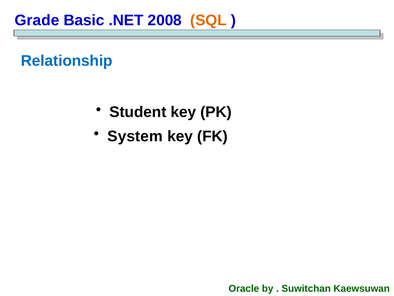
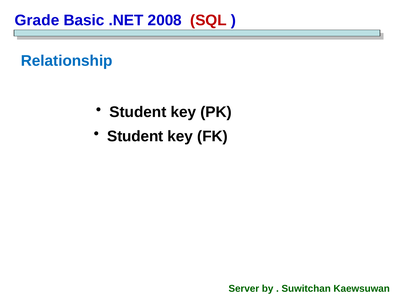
SQL colour: orange -> red
System at (135, 136): System -> Student
Oracle: Oracle -> Server
